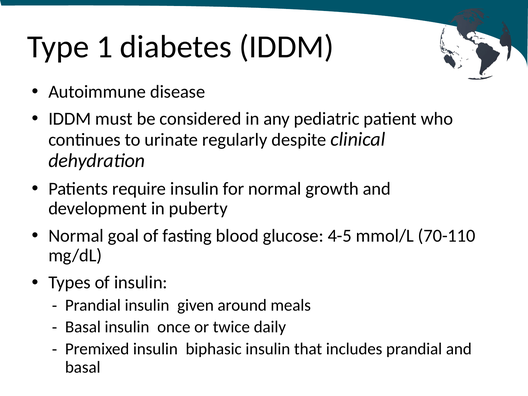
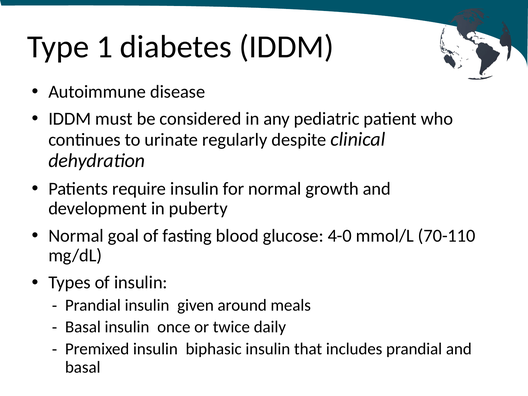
4-5: 4-5 -> 4-0
